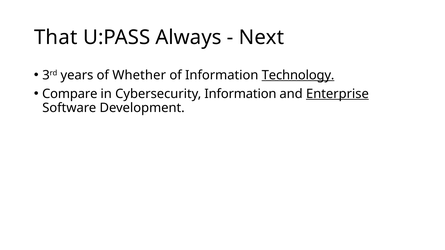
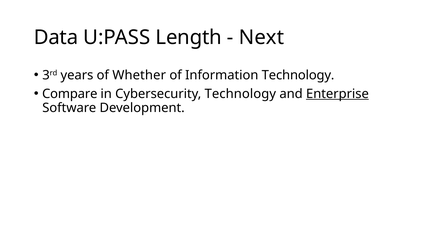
That: That -> Data
Always: Always -> Length
Technology at (298, 75) underline: present -> none
Cybersecurity Information: Information -> Technology
